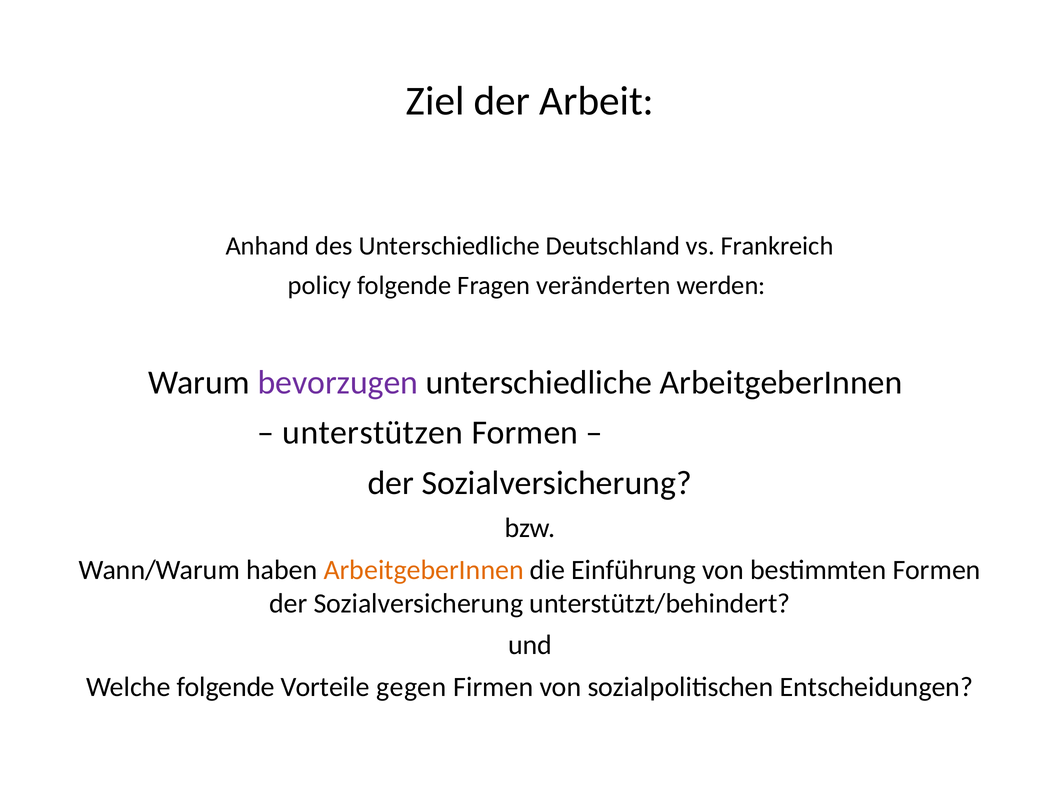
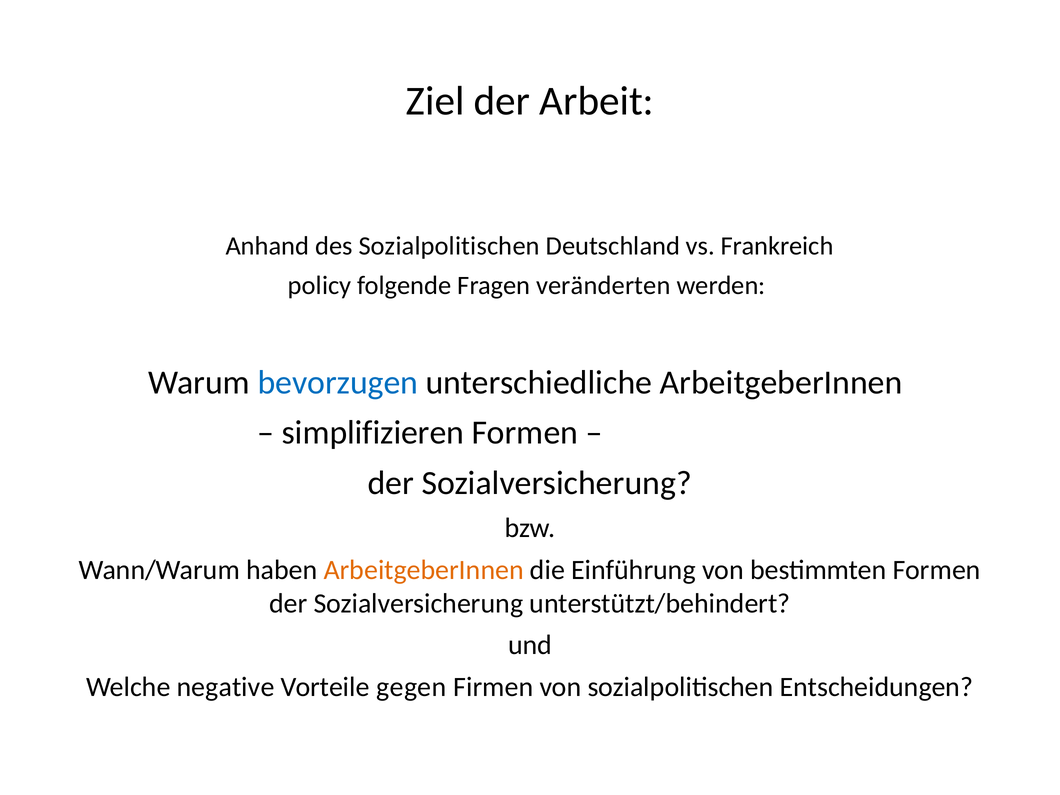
des Unterschiedliche: Unterschiedliche -> Sozialpolitischen
bevorzugen colour: purple -> blue
unterstützen: unterstützen -> simplifizieren
Welche folgende: folgende -> negative
